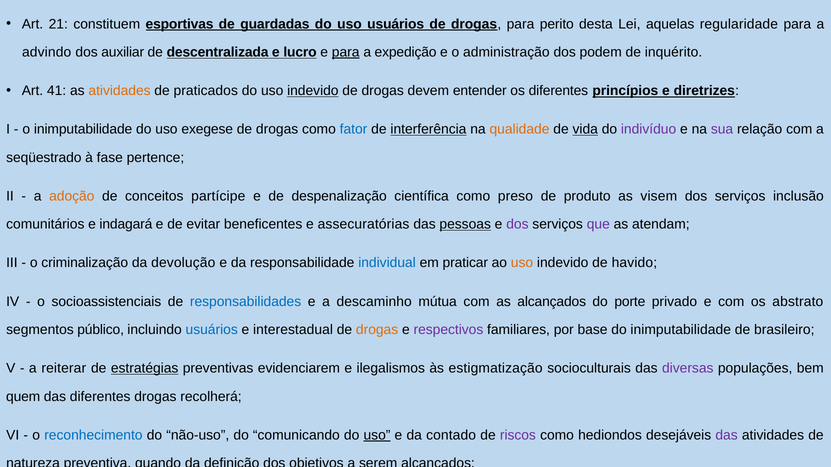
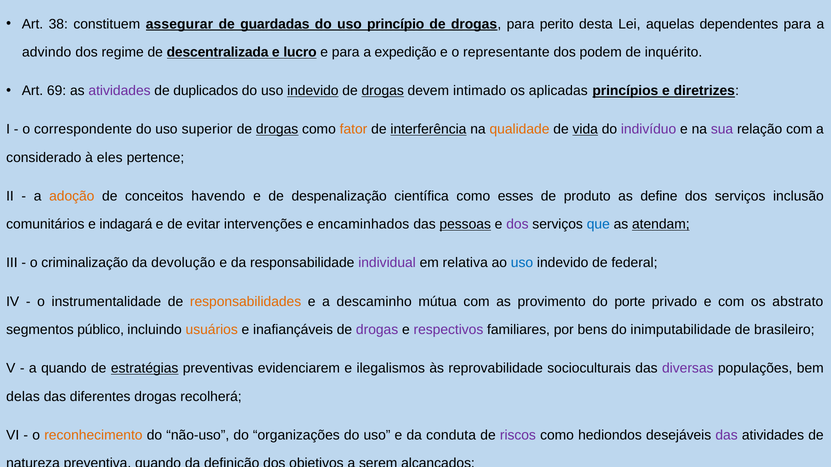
21: 21 -> 38
esportivas: esportivas -> assegurar
uso usuários: usuários -> princípio
regularidade: regularidade -> dependentes
auxiliar: auxiliar -> regime
para at (346, 52) underline: present -> none
administração: administração -> representante
41: 41 -> 69
atividades at (120, 91) colour: orange -> purple
praticados: praticados -> duplicados
drogas at (383, 91) underline: none -> present
entender: entender -> intimado
os diferentes: diferentes -> aplicadas
o inimputabilidade: inimputabilidade -> correspondente
exegese: exegese -> superior
drogas at (277, 129) underline: none -> present
fator colour: blue -> orange
seqüestrado: seqüestrado -> considerado
fase: fase -> eles
partícipe: partícipe -> havendo
preso: preso -> esses
visem: visem -> define
beneficentes: beneficentes -> intervenções
assecuratórias: assecuratórias -> encaminhados
que colour: purple -> blue
atendam underline: none -> present
individual colour: blue -> purple
praticar: praticar -> relativa
uso at (522, 263) colour: orange -> blue
havido: havido -> federal
socioassistenciais: socioassistenciais -> instrumentalidade
responsabilidades colour: blue -> orange
as alcançados: alcançados -> provimento
usuários at (212, 330) colour: blue -> orange
interestadual: interestadual -> inafiançáveis
drogas at (377, 330) colour: orange -> purple
base: base -> bens
a reiterar: reiterar -> quando
estigmatização: estigmatização -> reprovabilidade
quem: quem -> delas
reconhecimento colour: blue -> orange
comunicando: comunicando -> organizações
uso at (377, 435) underline: present -> none
contado: contado -> conduta
